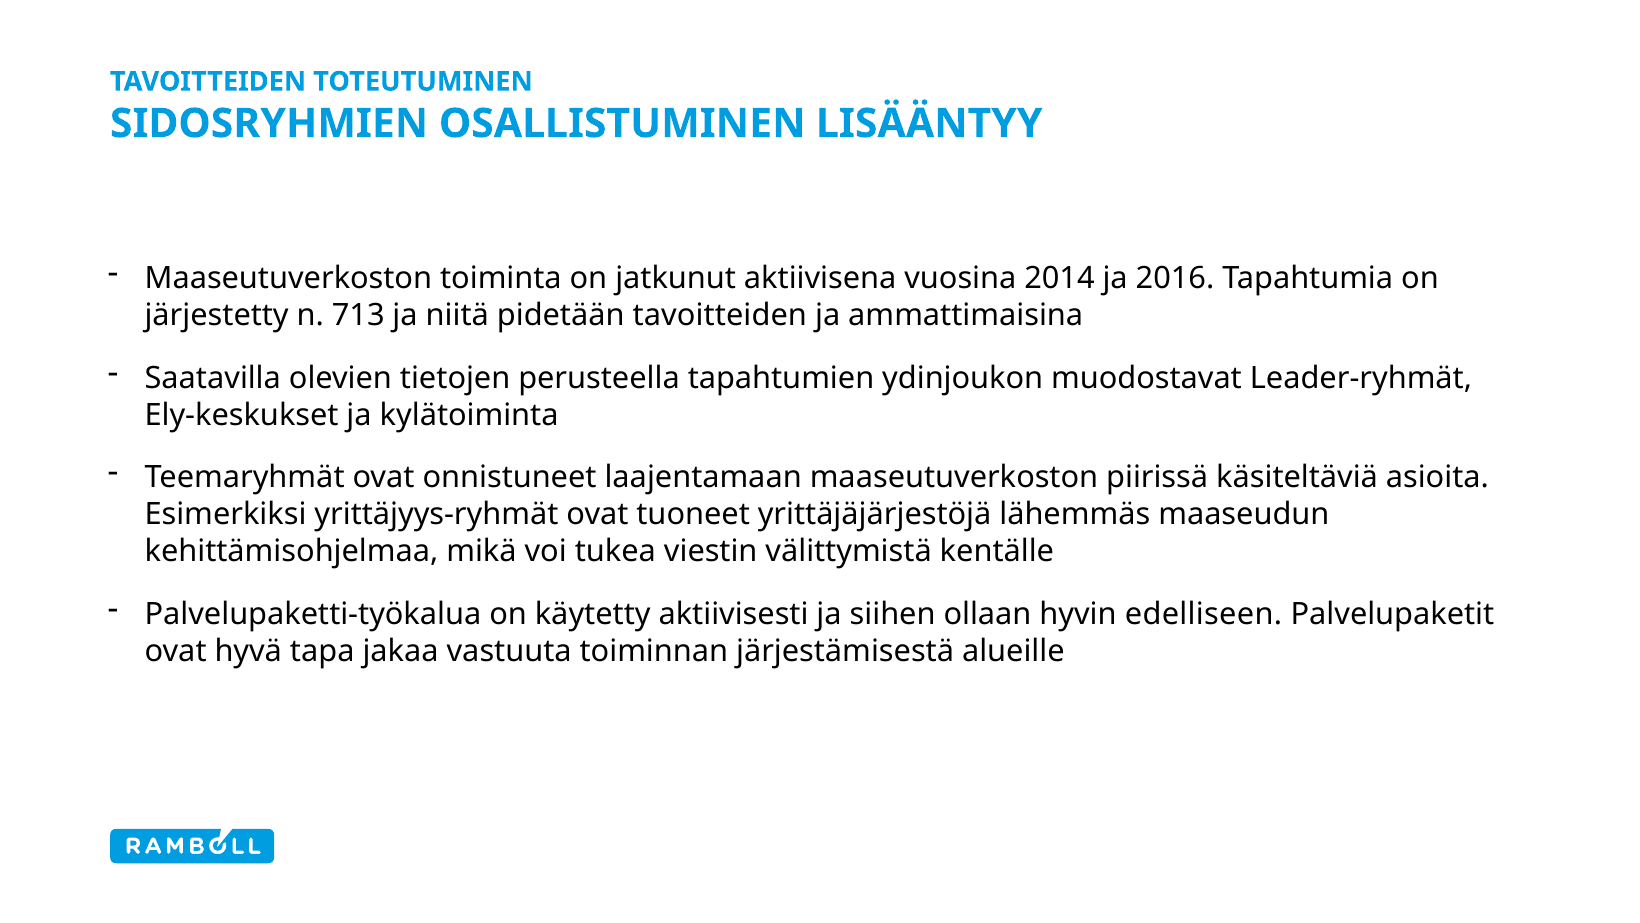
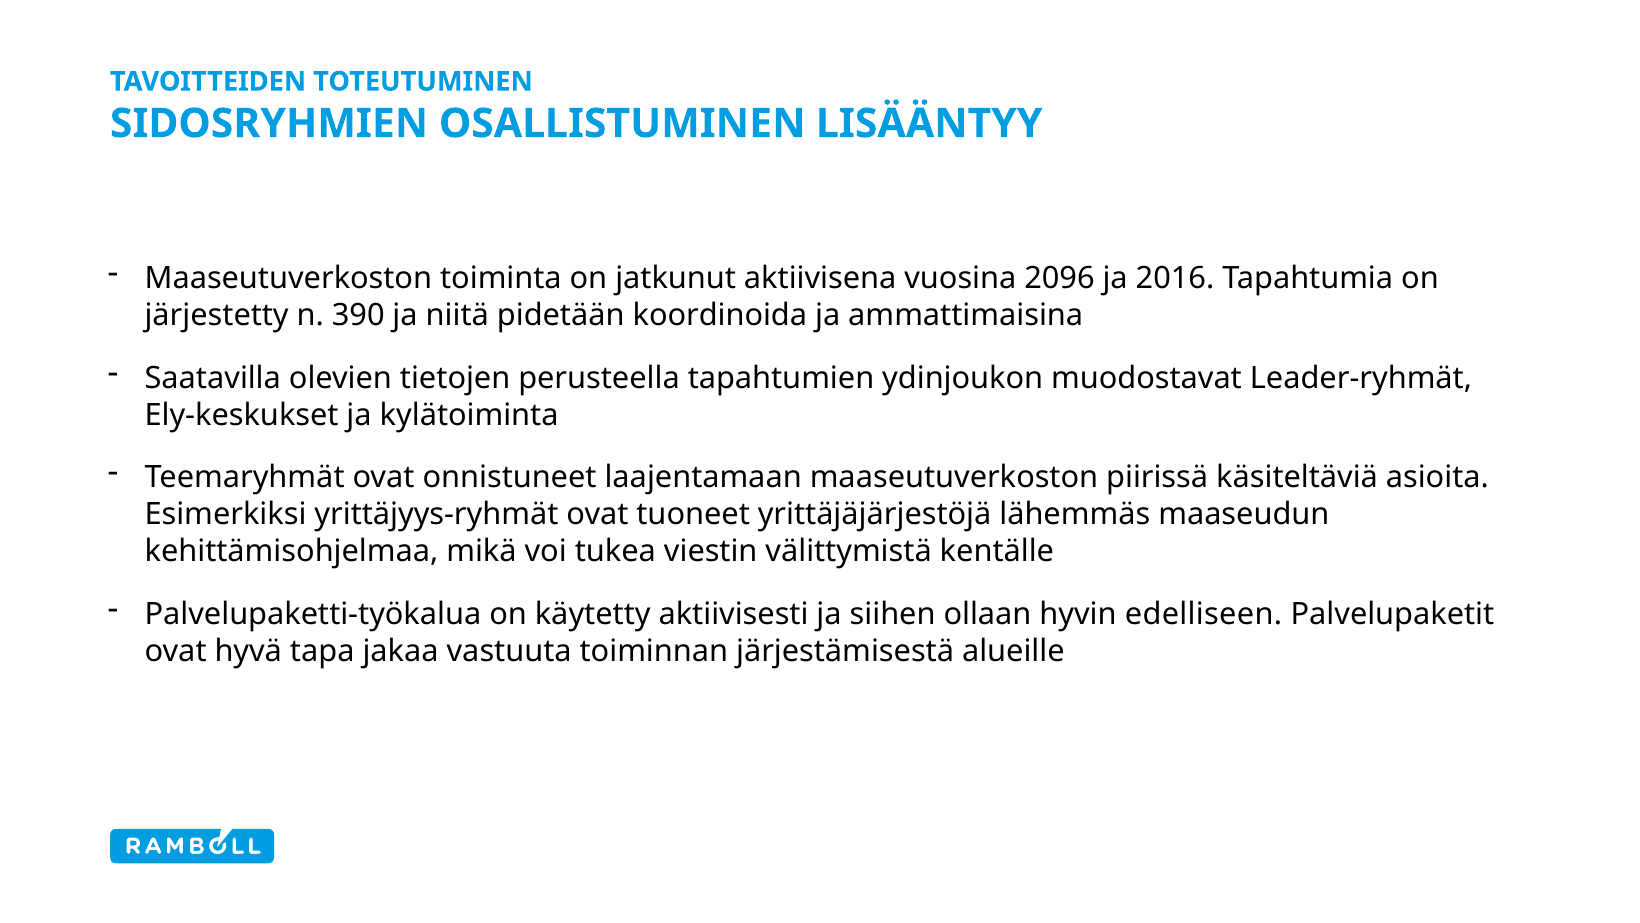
2014: 2014 -> 2096
713: 713 -> 390
pidetään tavoitteiden: tavoitteiden -> koordinoida
